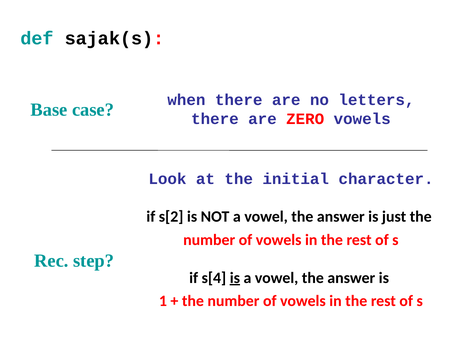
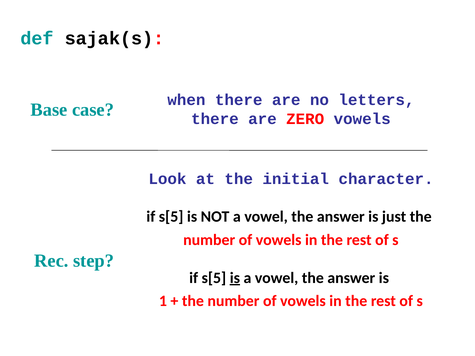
s[2 at (171, 217): s[2 -> s[5
s[4 at (214, 278): s[4 -> s[5
